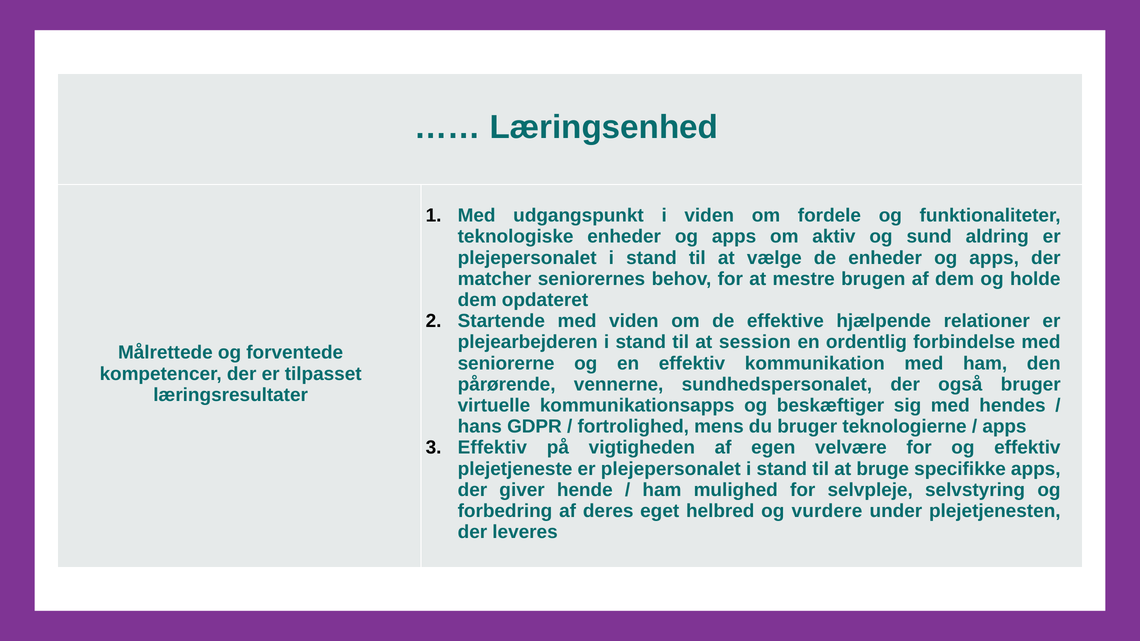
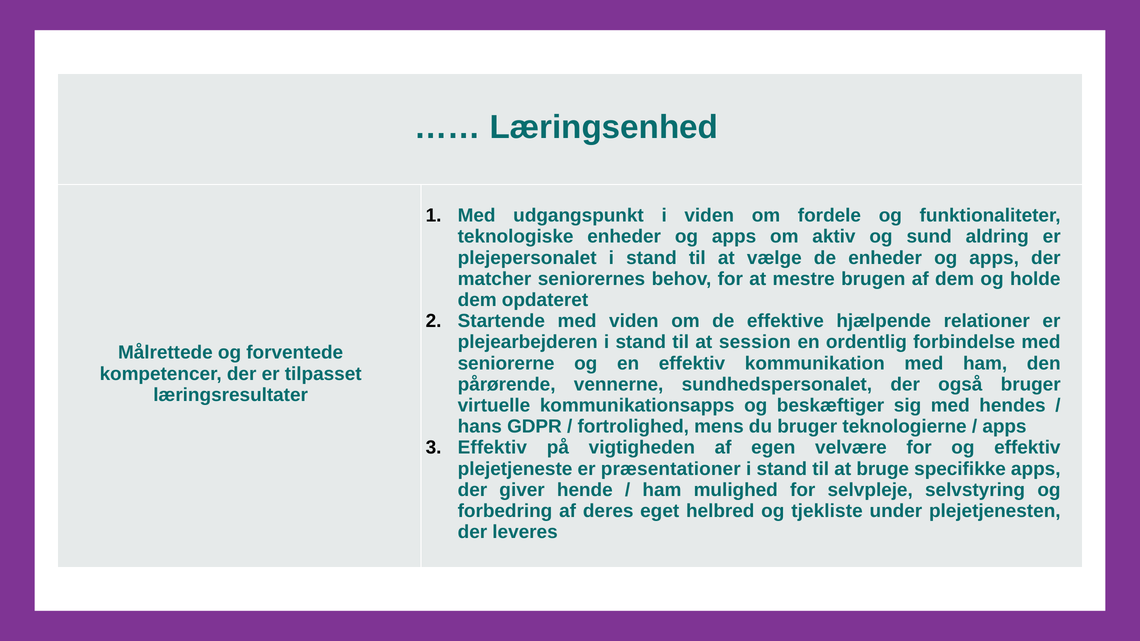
plejetjeneste er plejepersonalet: plejepersonalet -> præsentationer
vurdere: vurdere -> tjekliste
